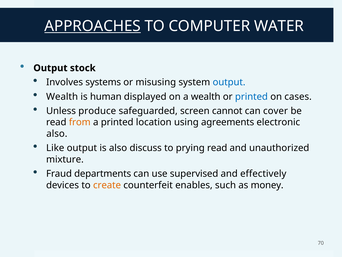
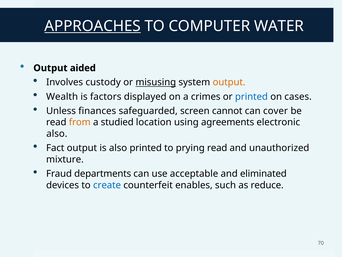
stock: stock -> aided
systems: systems -> custody
misusing underline: none -> present
output at (229, 82) colour: blue -> orange
human: human -> factors
a wealth: wealth -> crimes
produce: produce -> finances
a printed: printed -> studied
Like: Like -> Fact
also discuss: discuss -> printed
supervised: supervised -> acceptable
effectively: effectively -> eliminated
create colour: orange -> blue
money: money -> reduce
